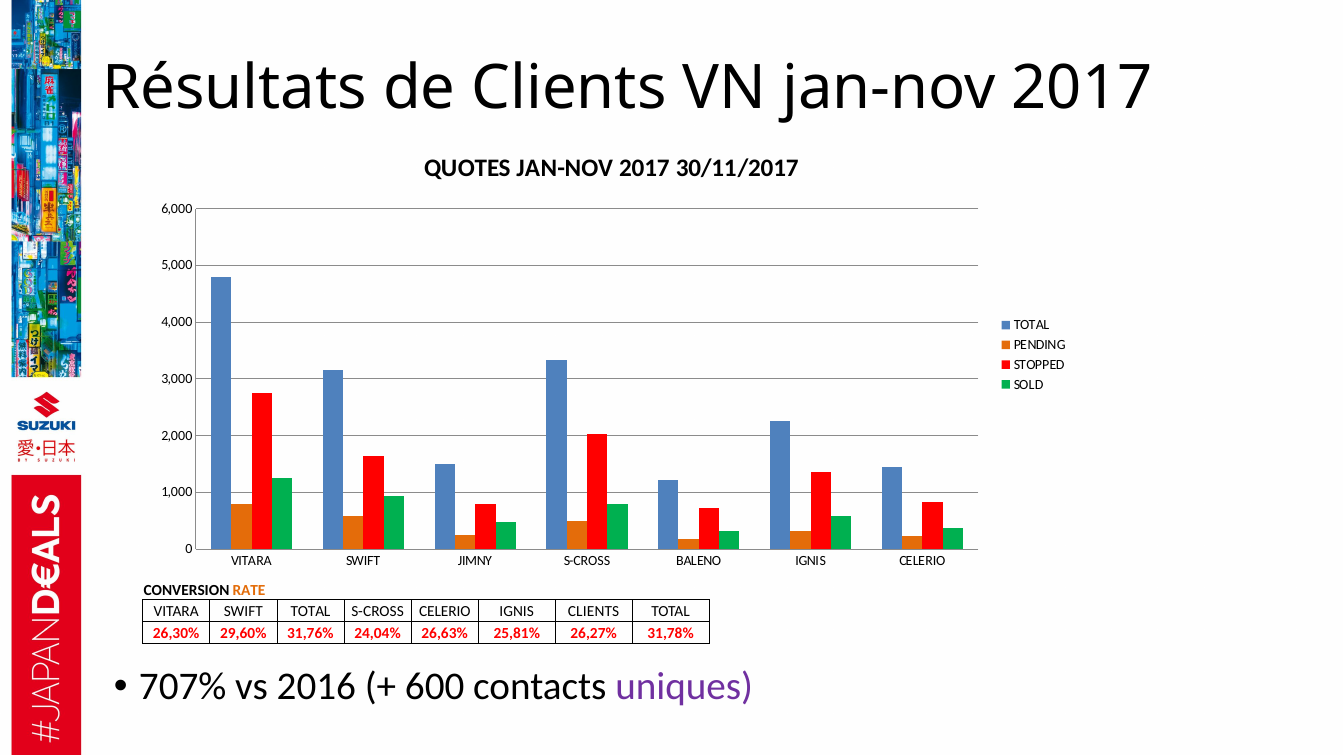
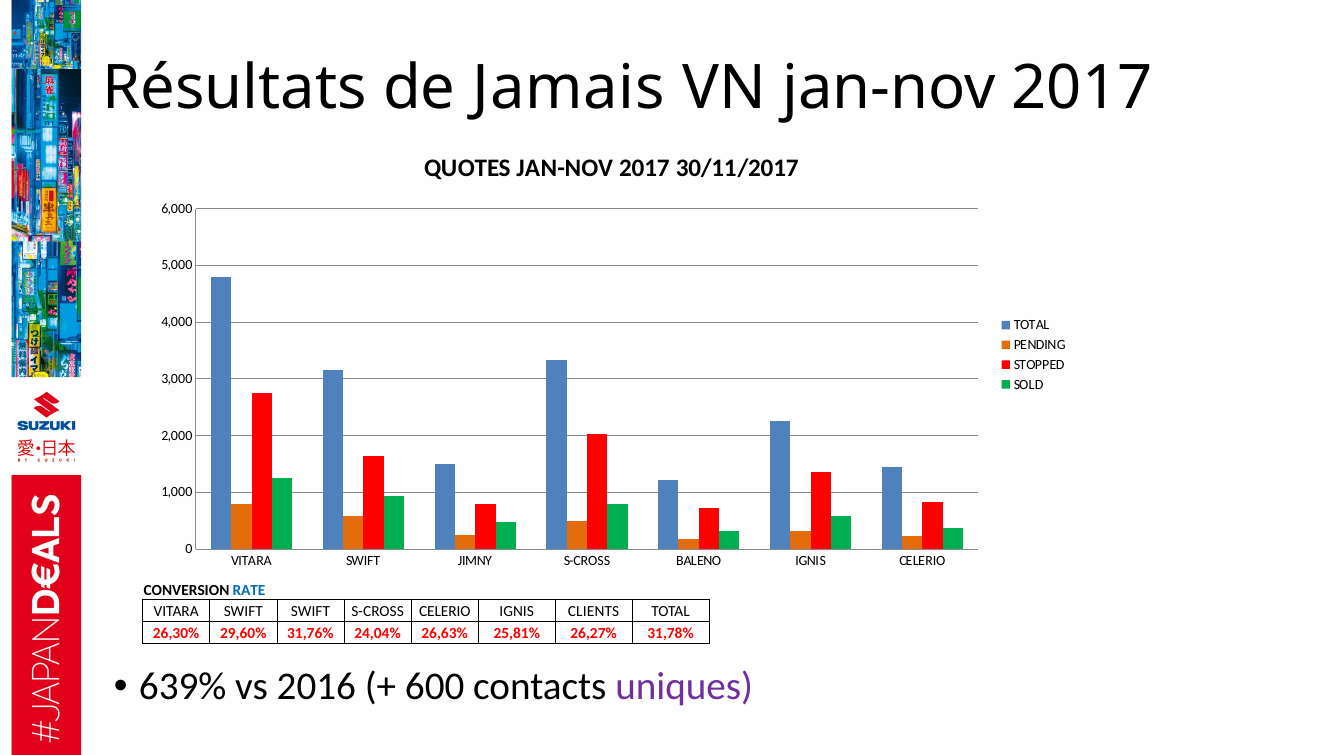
de Clients: Clients -> Jamais
RATE colour: orange -> blue
SWIFT TOTAL: TOTAL -> SWIFT
707%: 707% -> 639%
